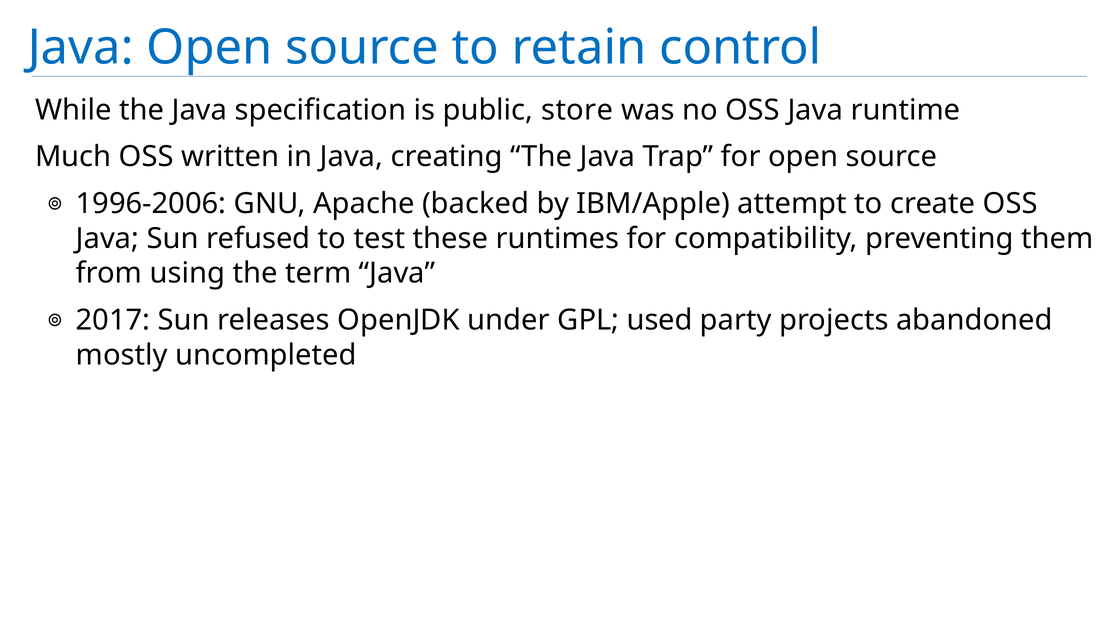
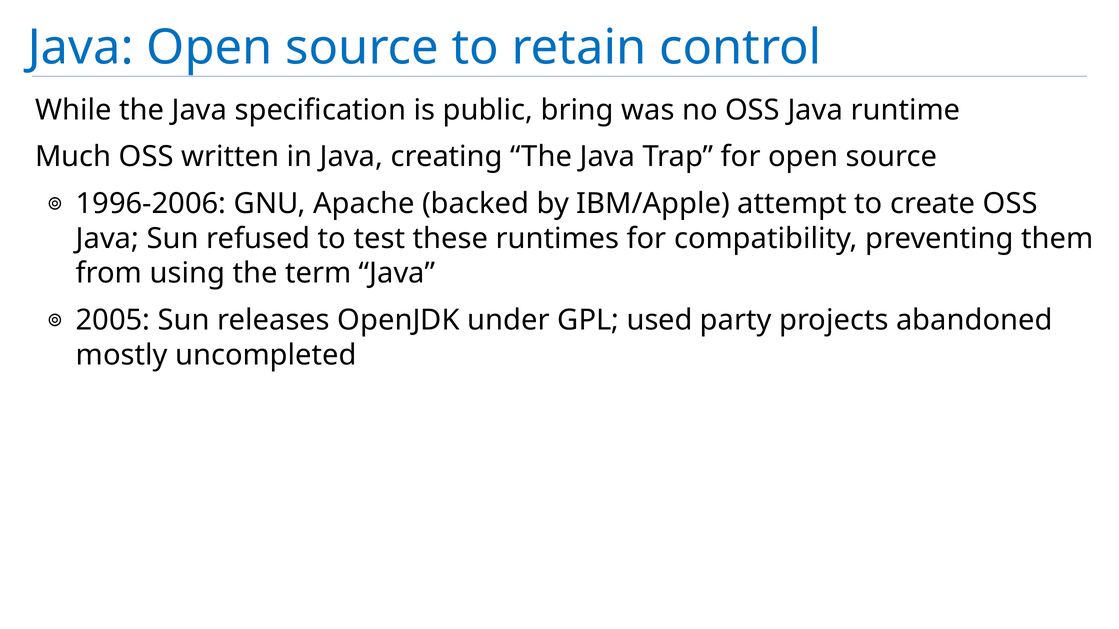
store: store -> bring
2017: 2017 -> 2005
